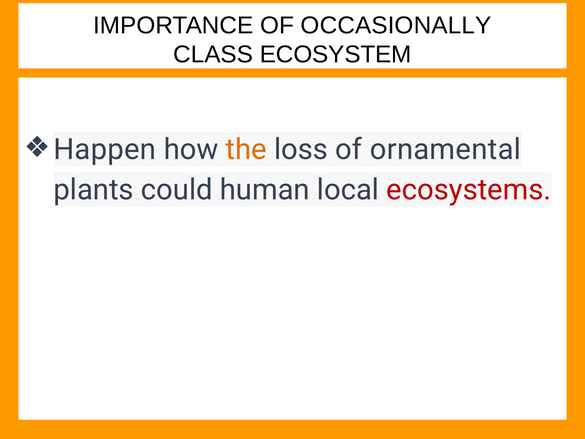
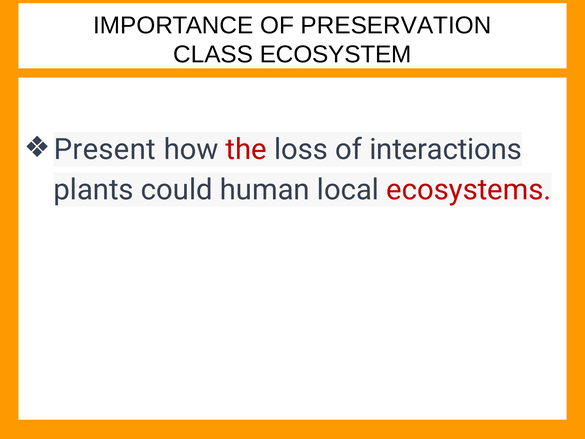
OCCASIONALLY: OCCASIONALLY -> PRESERVATION
Happen: Happen -> Present
the colour: orange -> red
ornamental: ornamental -> interactions
